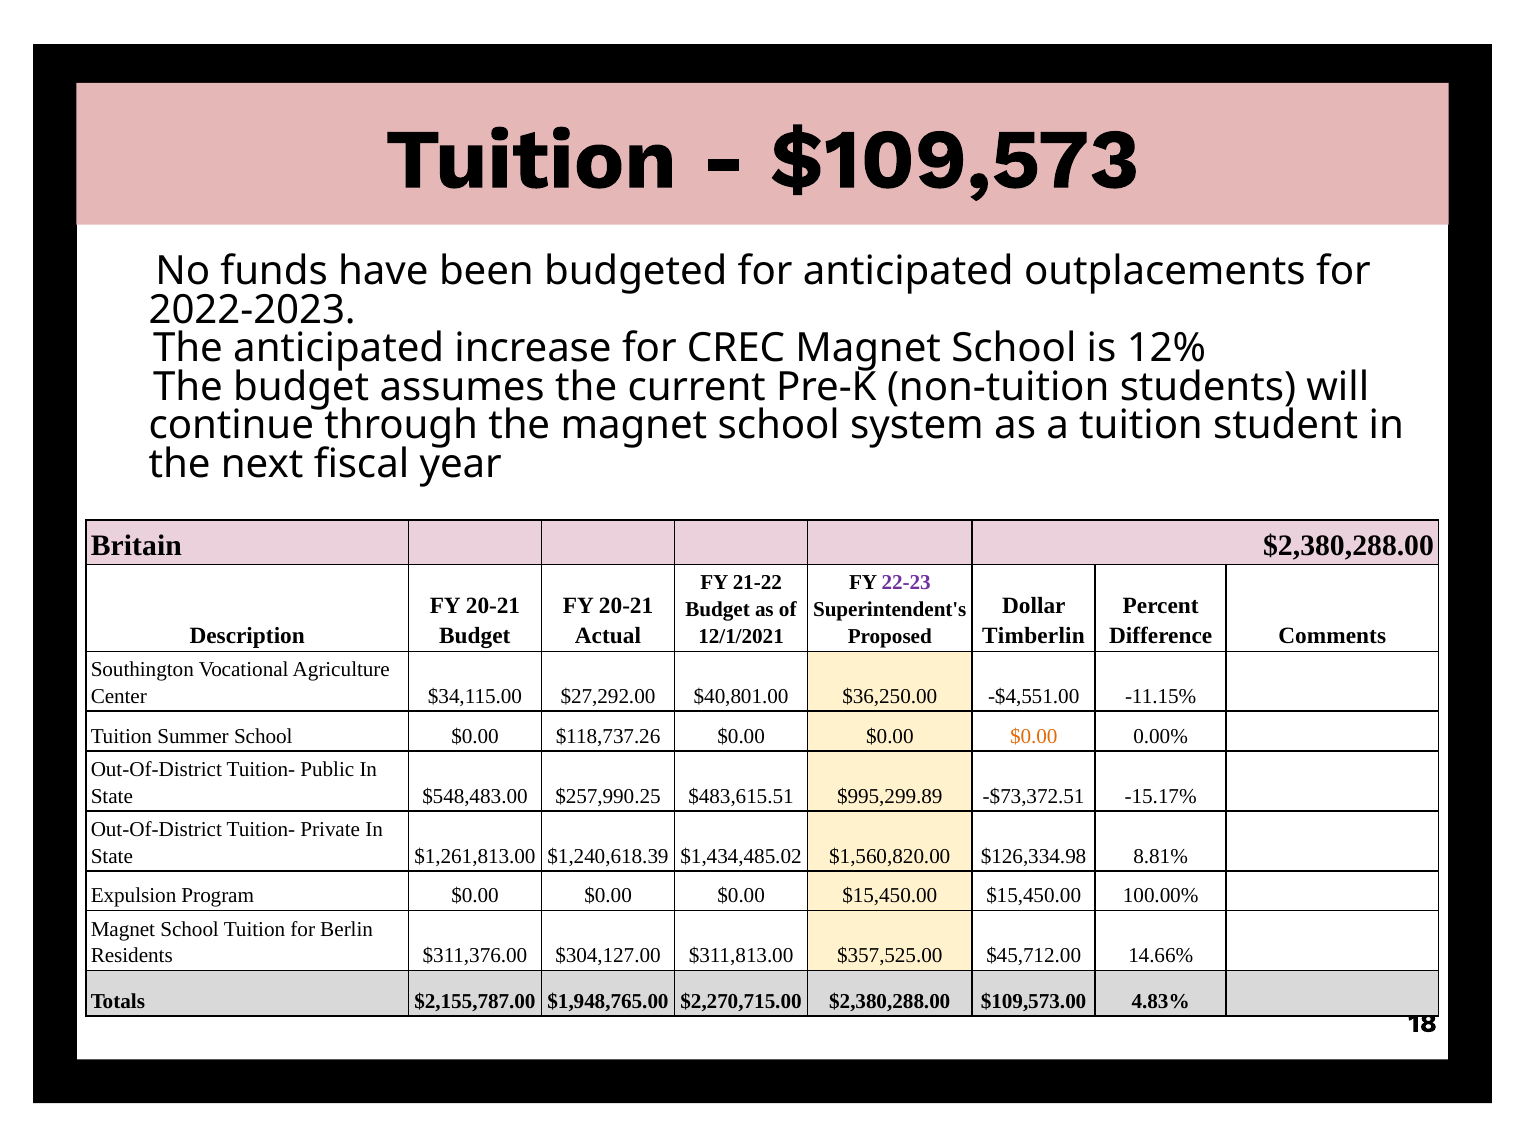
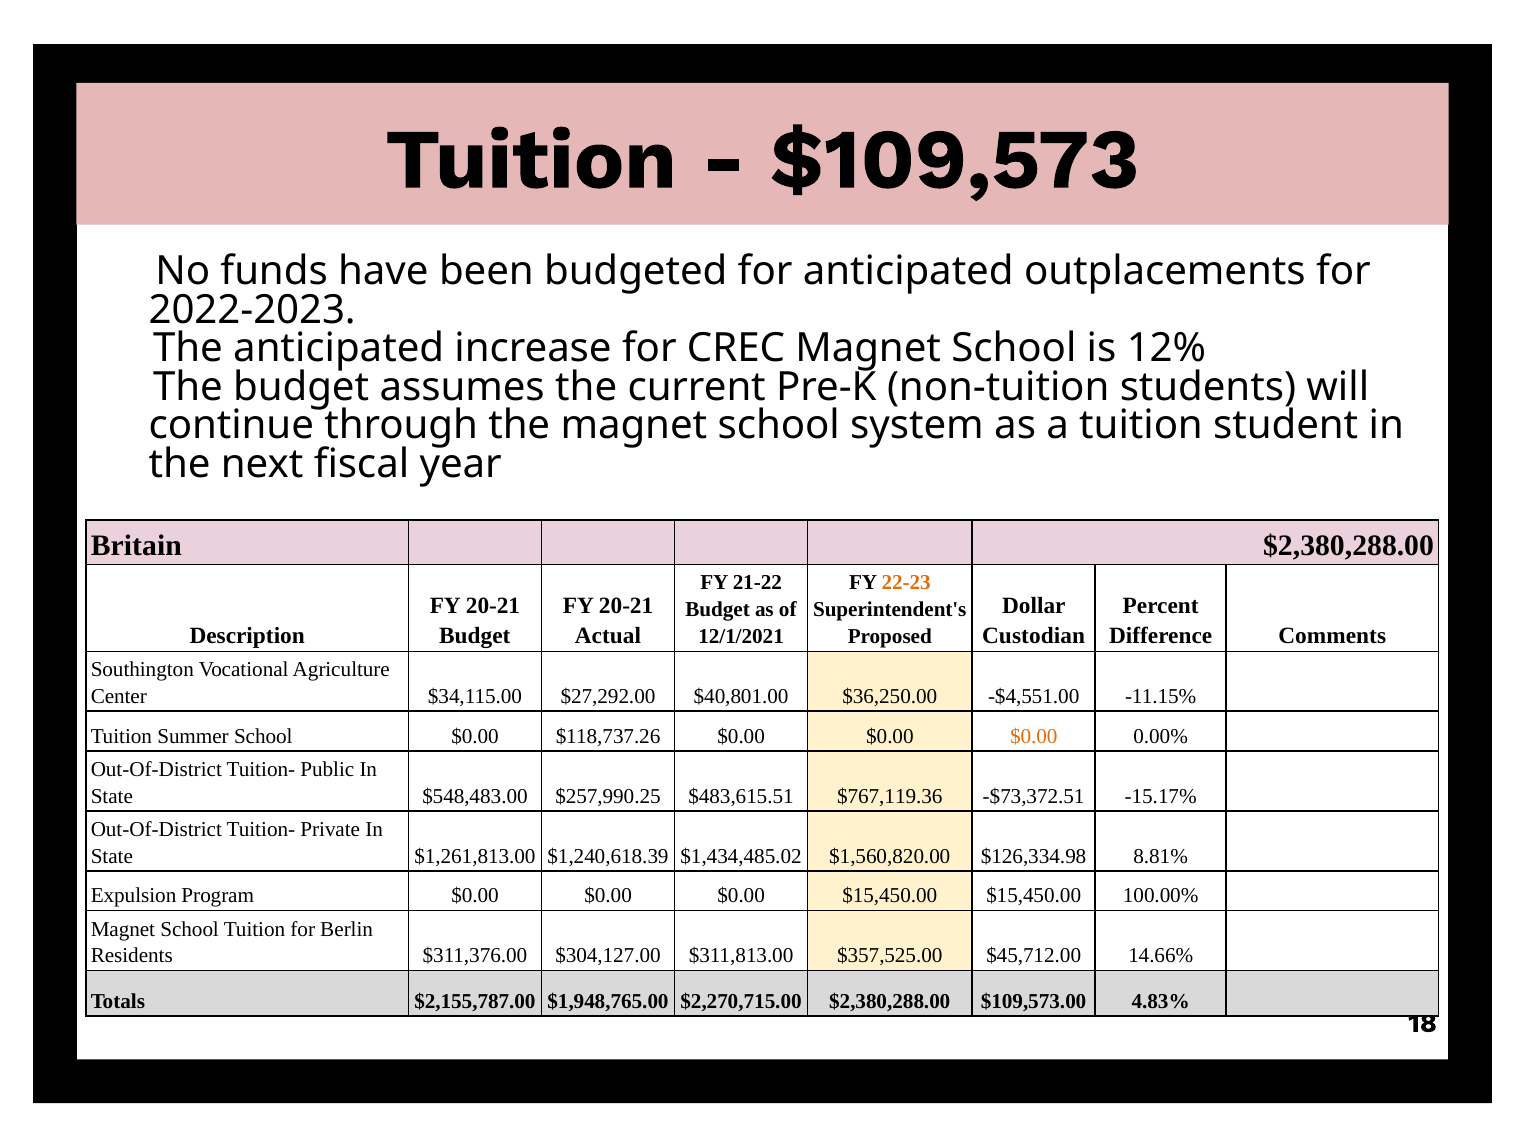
22-23 colour: purple -> orange
Timberlin: Timberlin -> Custodian
$995,299.89: $995,299.89 -> $767,119.36
